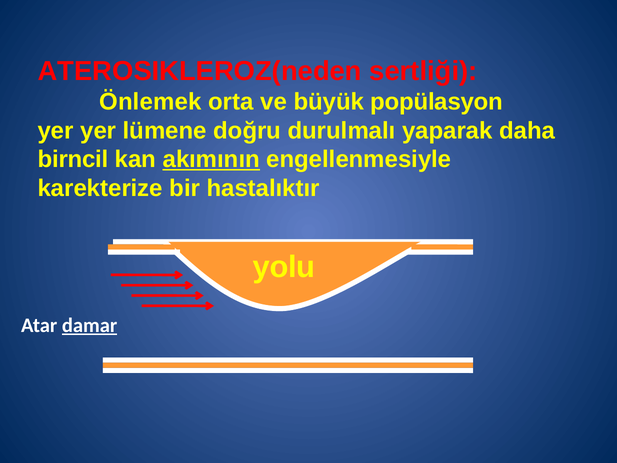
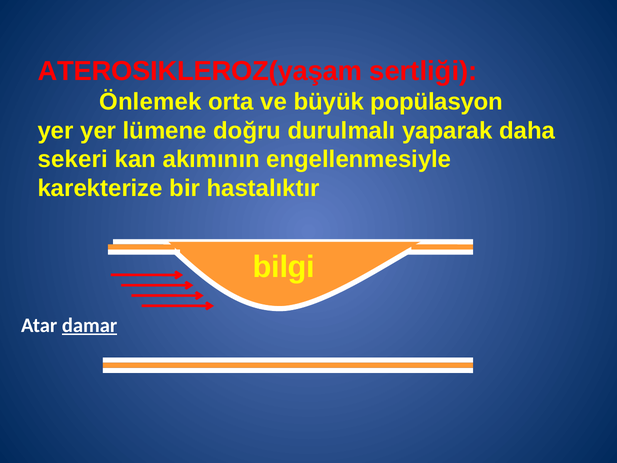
ATEROSIKLEROZ(neden: ATEROSIKLEROZ(neden -> ATEROSIKLEROZ(yaşam
birncil: birncil -> sekeri
akımının underline: present -> none
yolu: yolu -> bilgi
